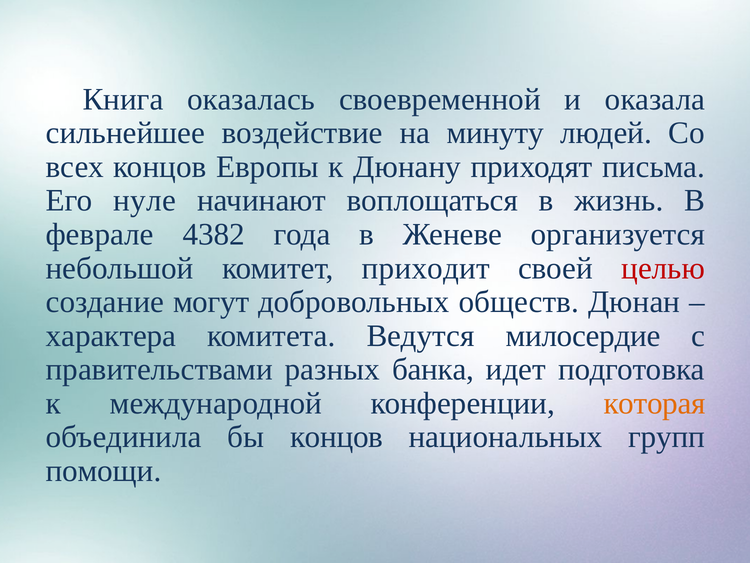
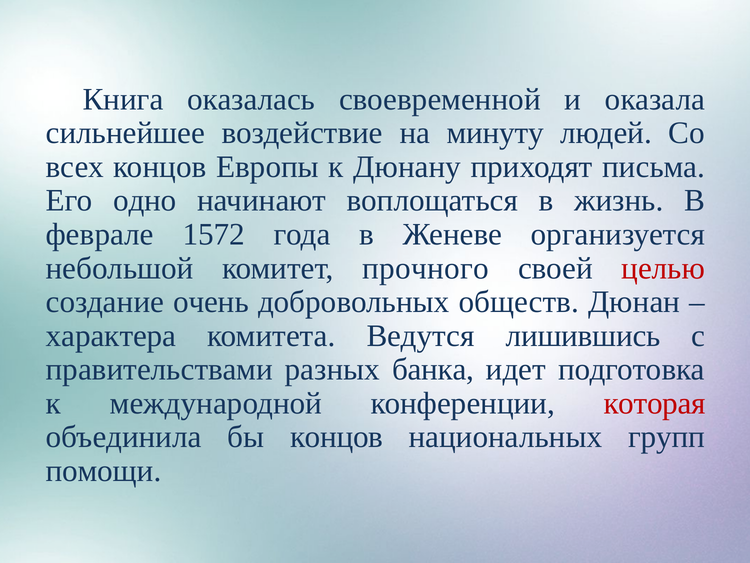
нуле: нуле -> одно
4382: 4382 -> 1572
приходит: приходит -> прочного
могут: могут -> очень
милосердие: милосердие -> лишившись
которая colour: orange -> red
